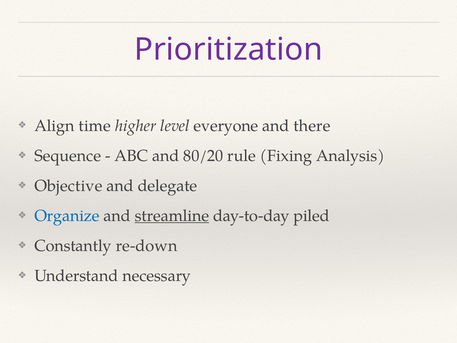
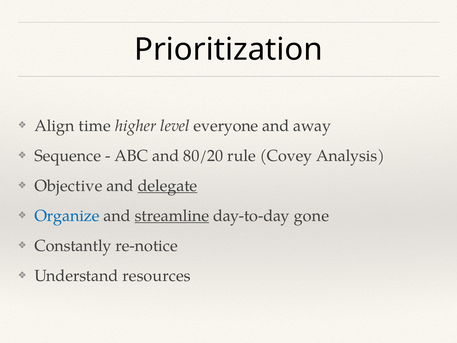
Prioritization colour: purple -> black
there: there -> away
Fixing: Fixing -> Covey
delegate underline: none -> present
piled: piled -> gone
re-down: re-down -> re-notice
necessary: necessary -> resources
